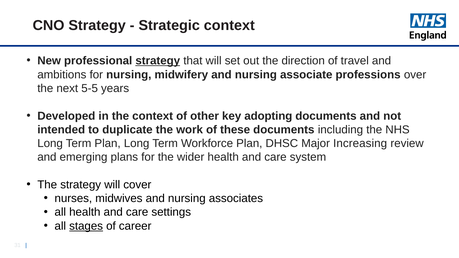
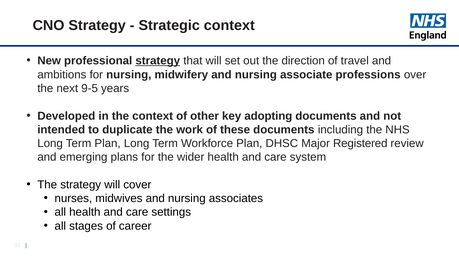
5-5: 5-5 -> 9-5
Increasing: Increasing -> Registered
stages underline: present -> none
